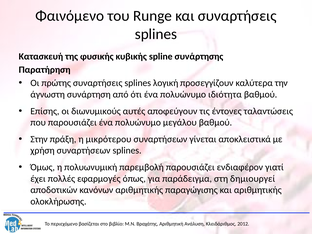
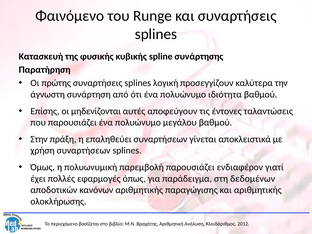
διωνυμικούς: διωνυμικούς -> μηδενίζονται
μικρότερου: μικρότερου -> επαληθεύει
δημιουργεί: δημιουργεί -> δεδομένων
